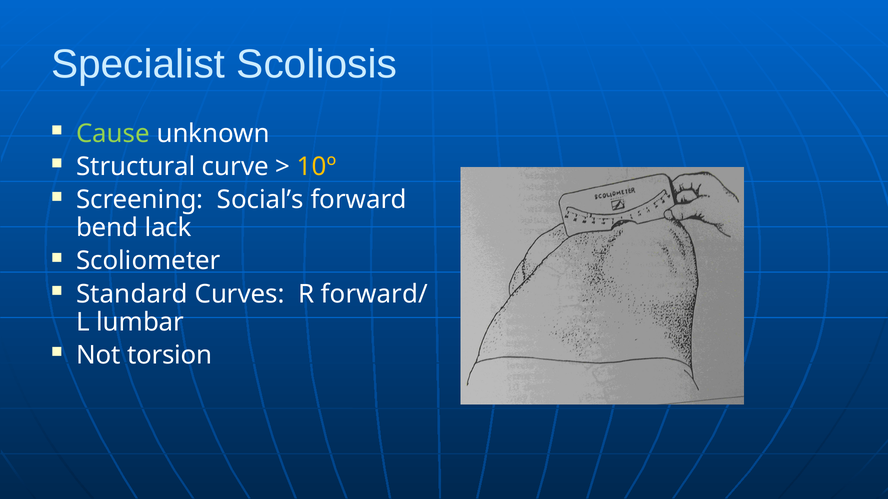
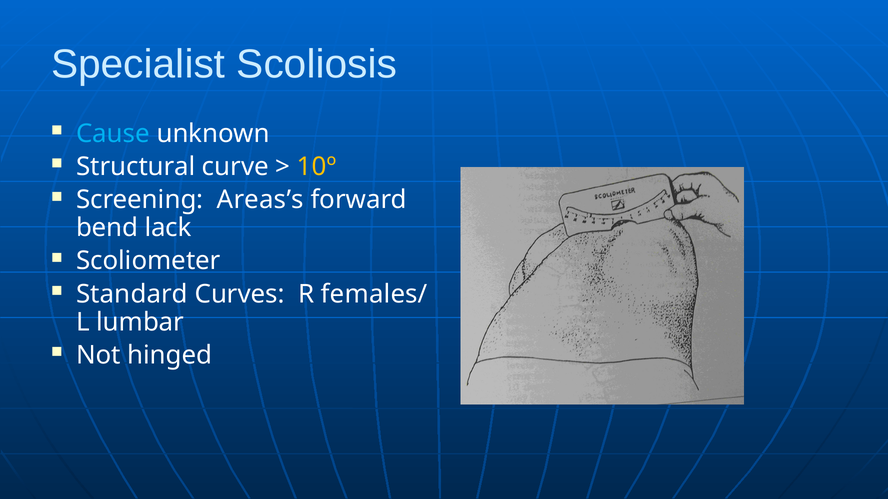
Cause colour: light green -> light blue
Social’s: Social’s -> Areas’s
forward/: forward/ -> females/
torsion: torsion -> hinged
